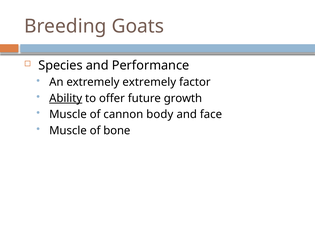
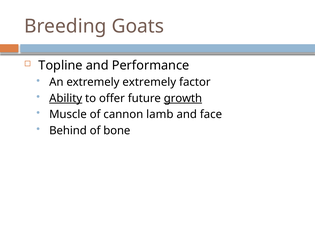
Species: Species -> Topline
growth underline: none -> present
body: body -> lamb
Muscle at (68, 130): Muscle -> Behind
